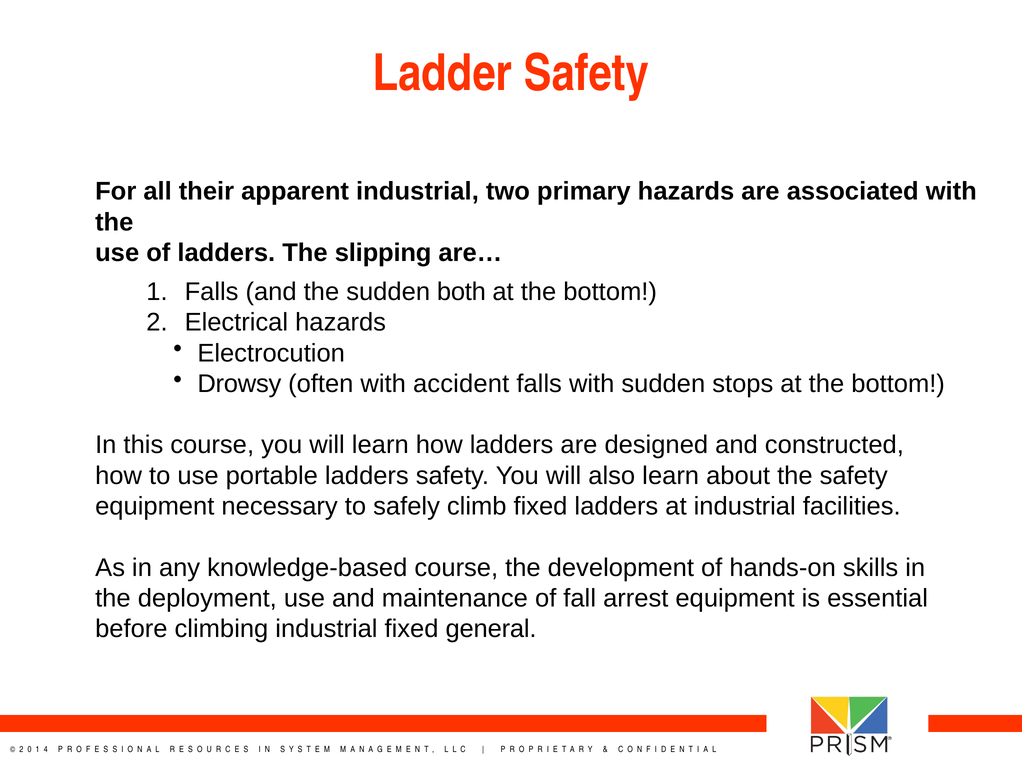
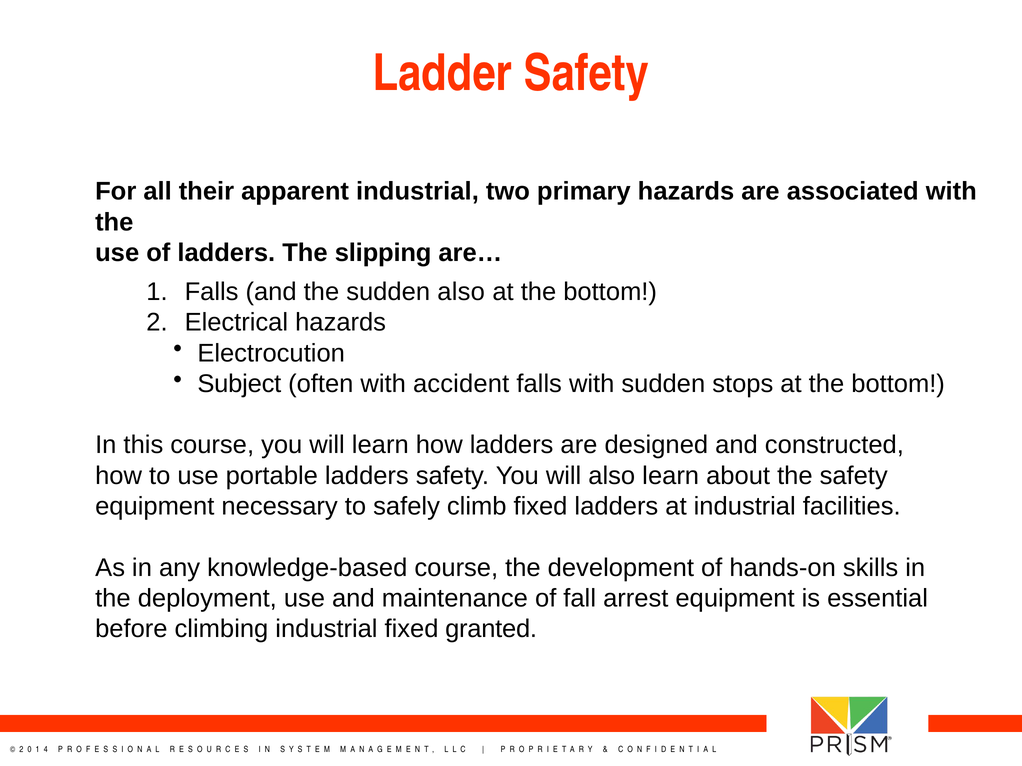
sudden both: both -> also
Drowsy: Drowsy -> Subject
general: general -> granted
